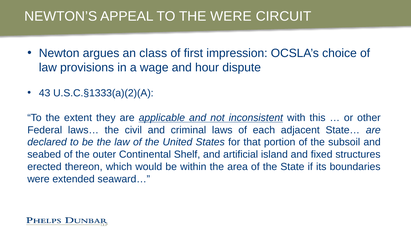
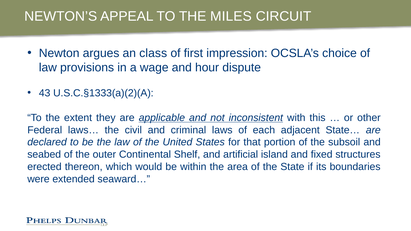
THE WERE: WERE -> MILES
